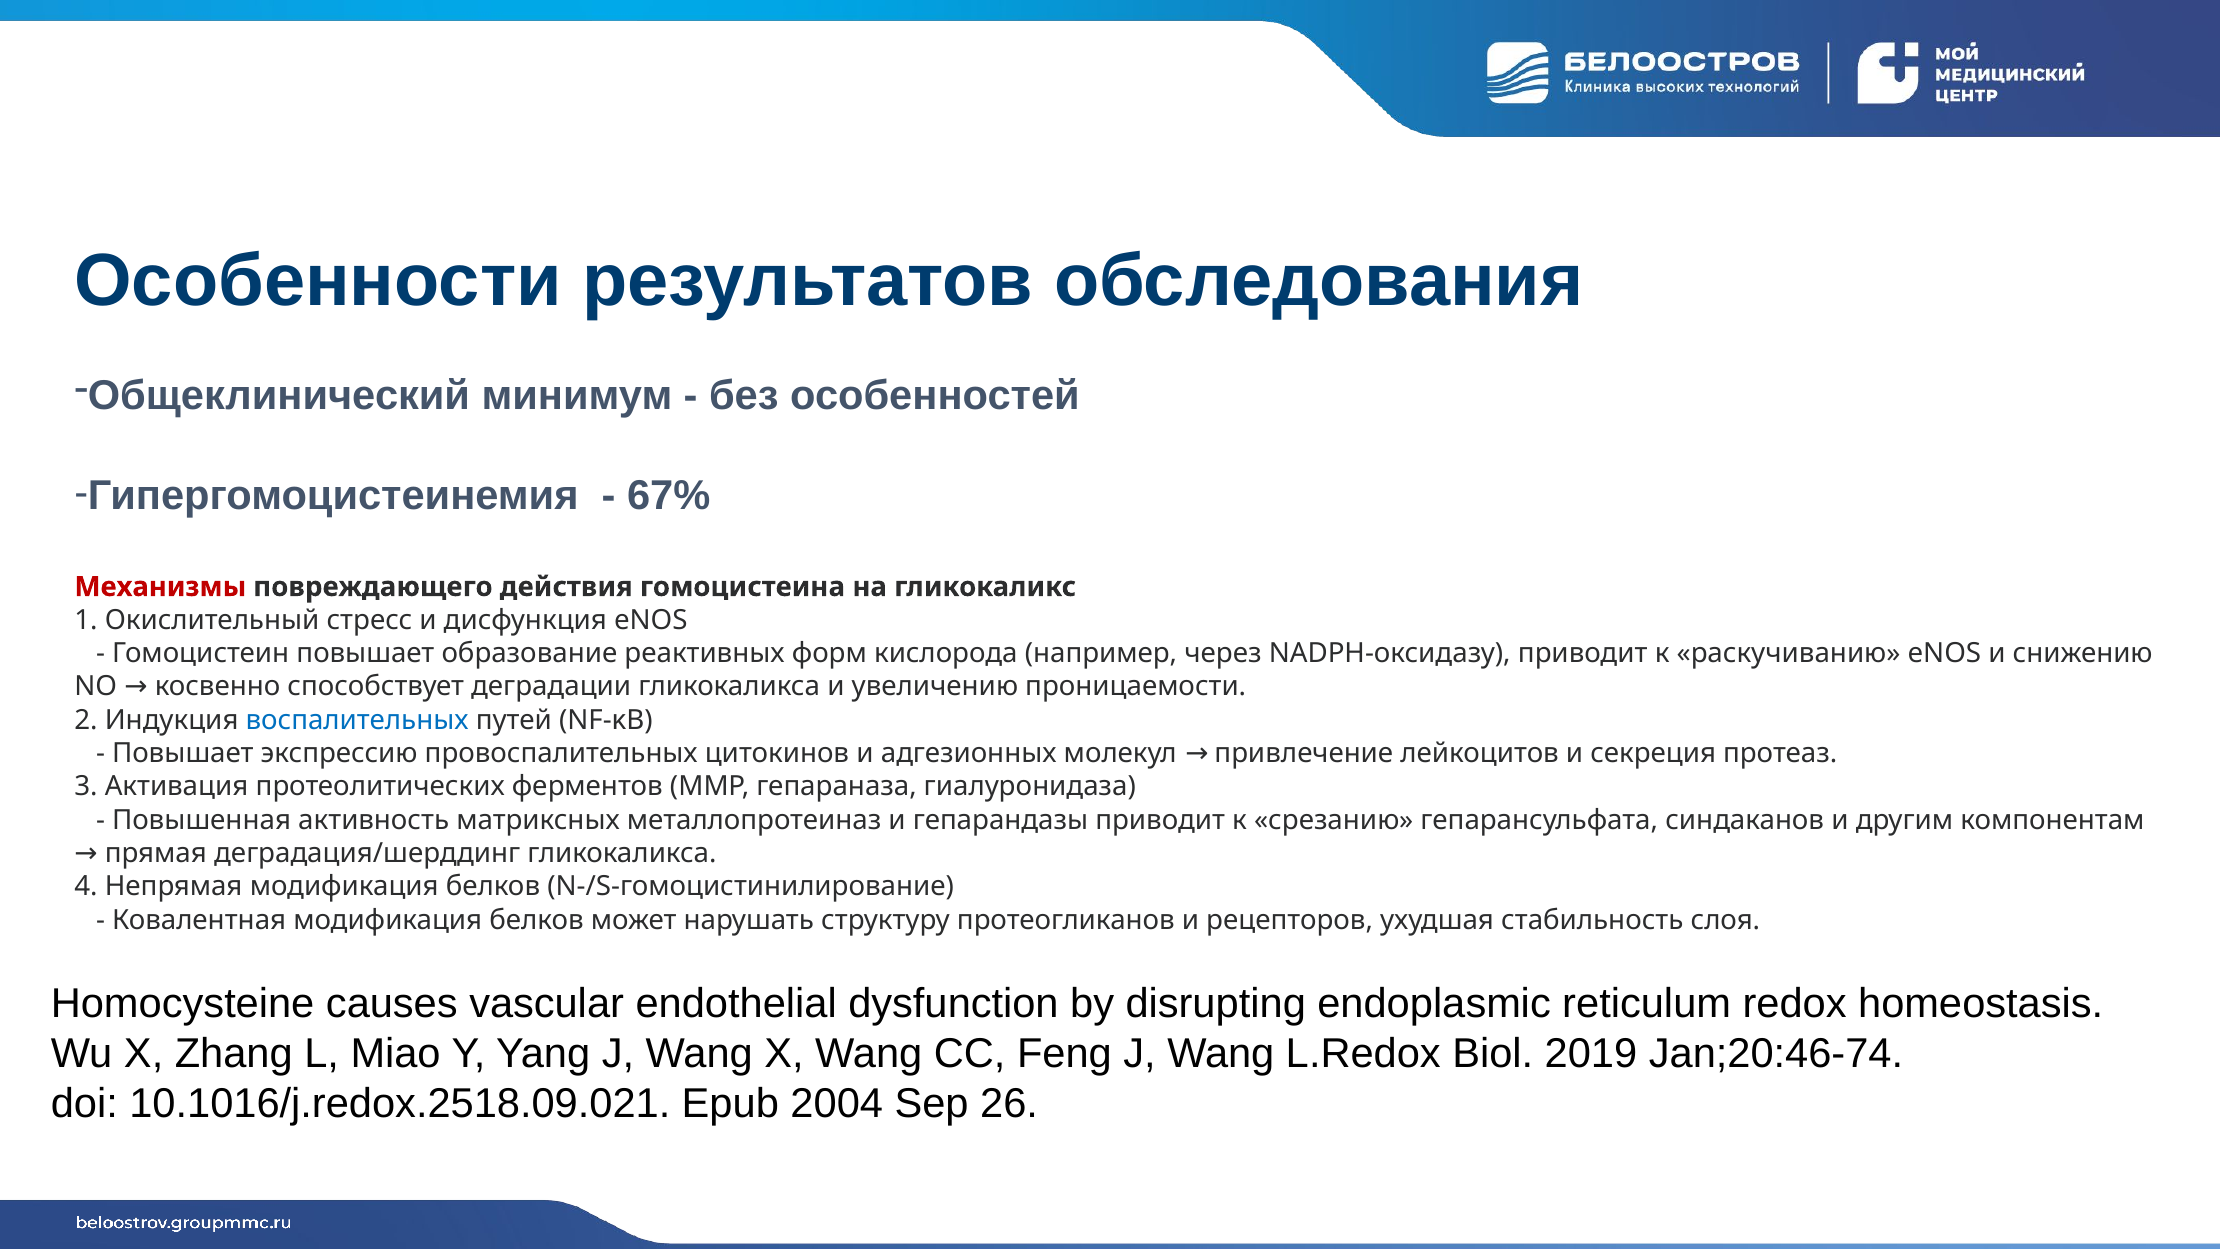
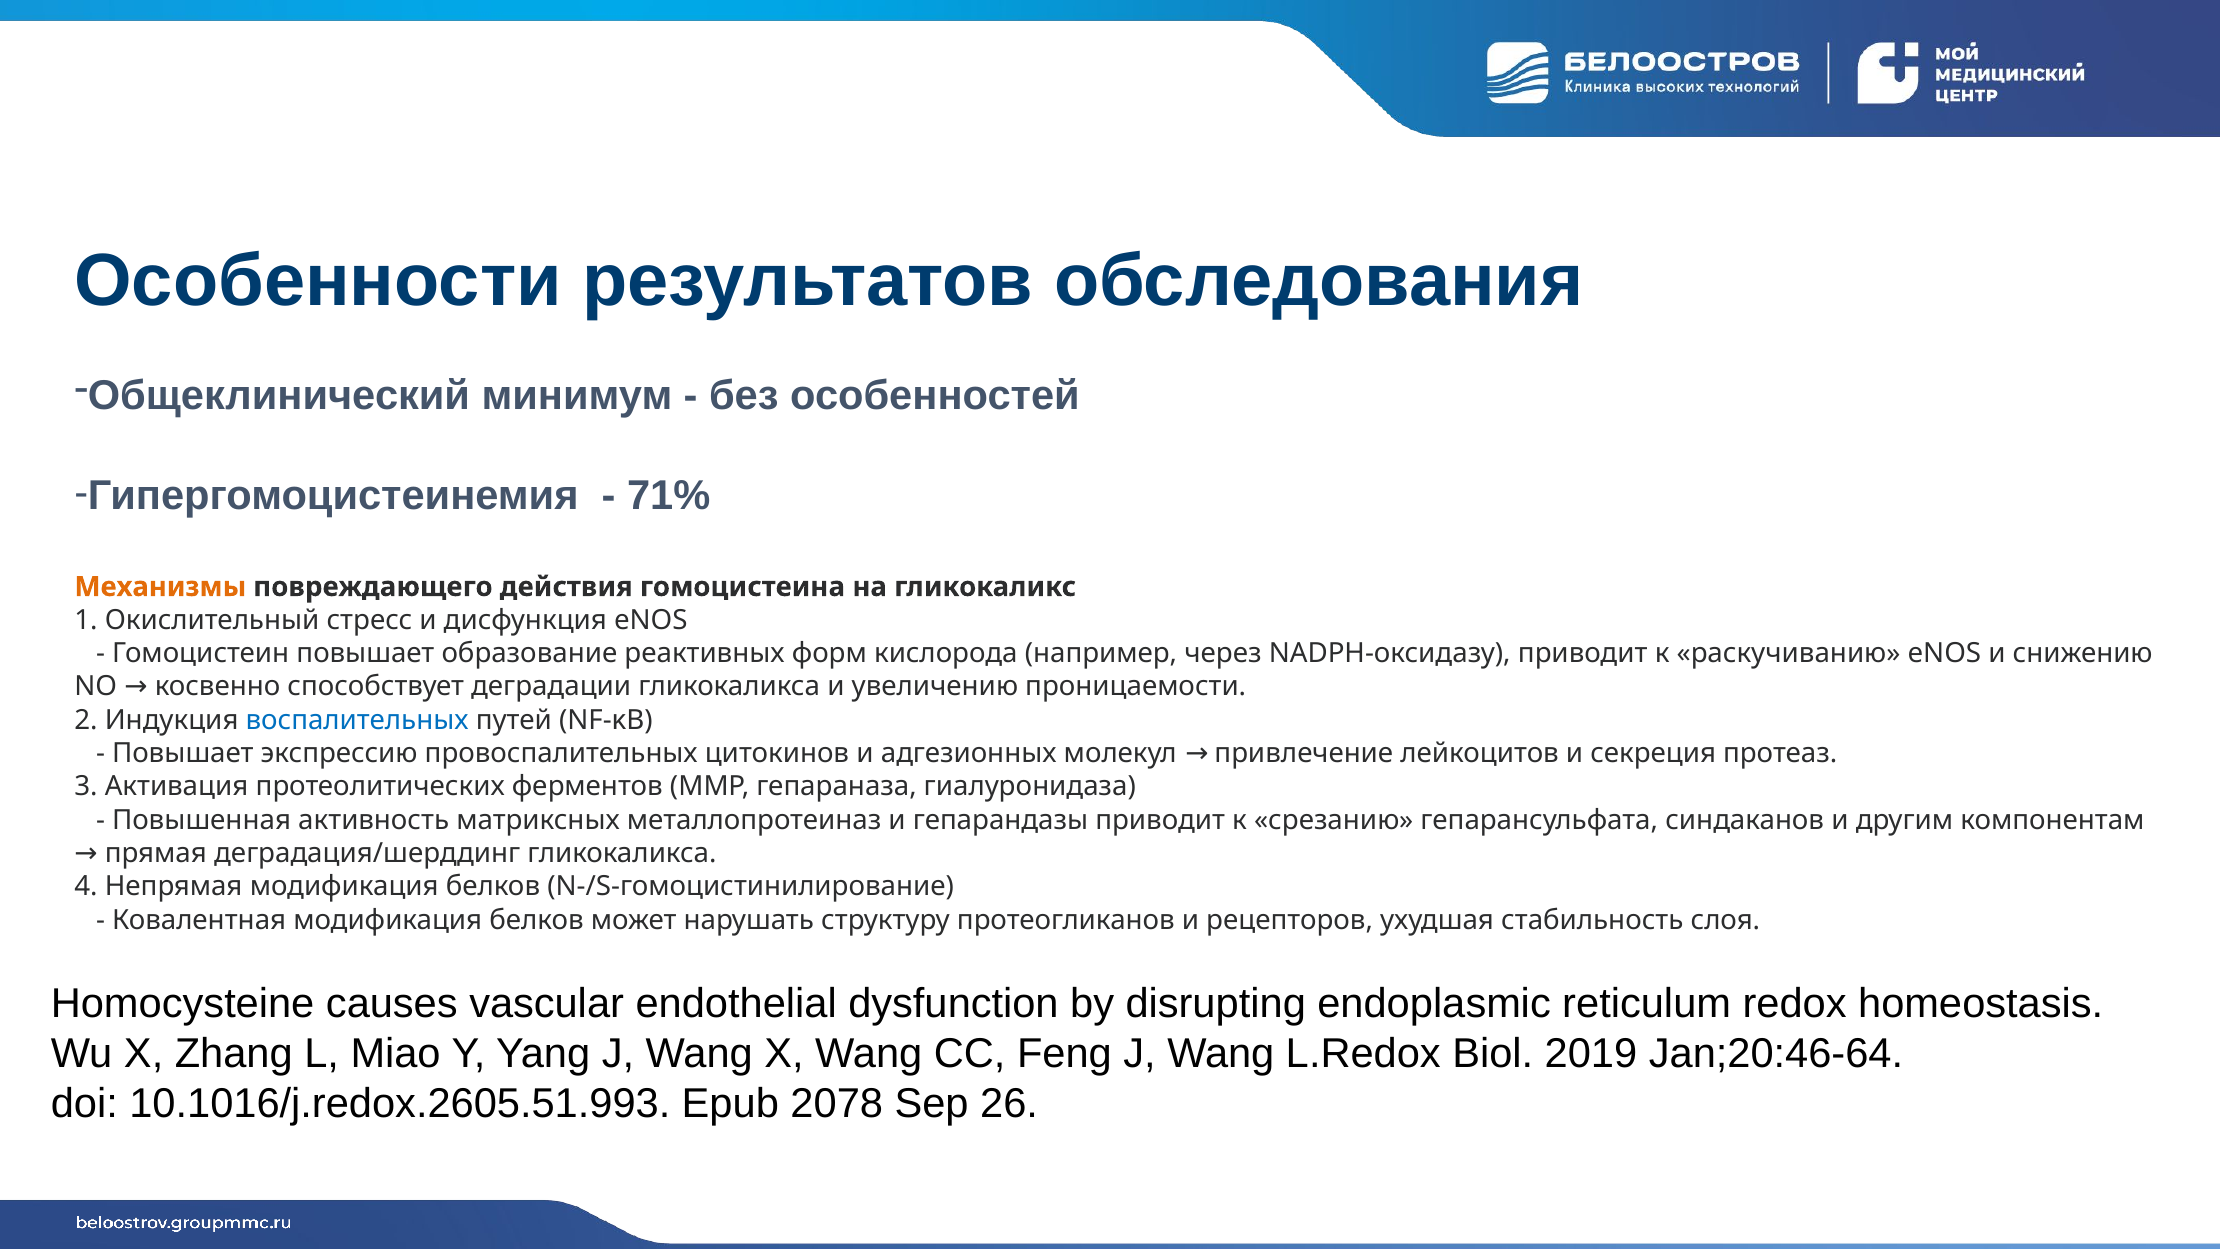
67%: 67% -> 71%
Механизмы colour: red -> orange
Jan;20:46-74: Jan;20:46-74 -> Jan;20:46-64
10.1016/j.redox.2518.09.021: 10.1016/j.redox.2518.09.021 -> 10.1016/j.redox.2605.51.993
2004: 2004 -> 2078
